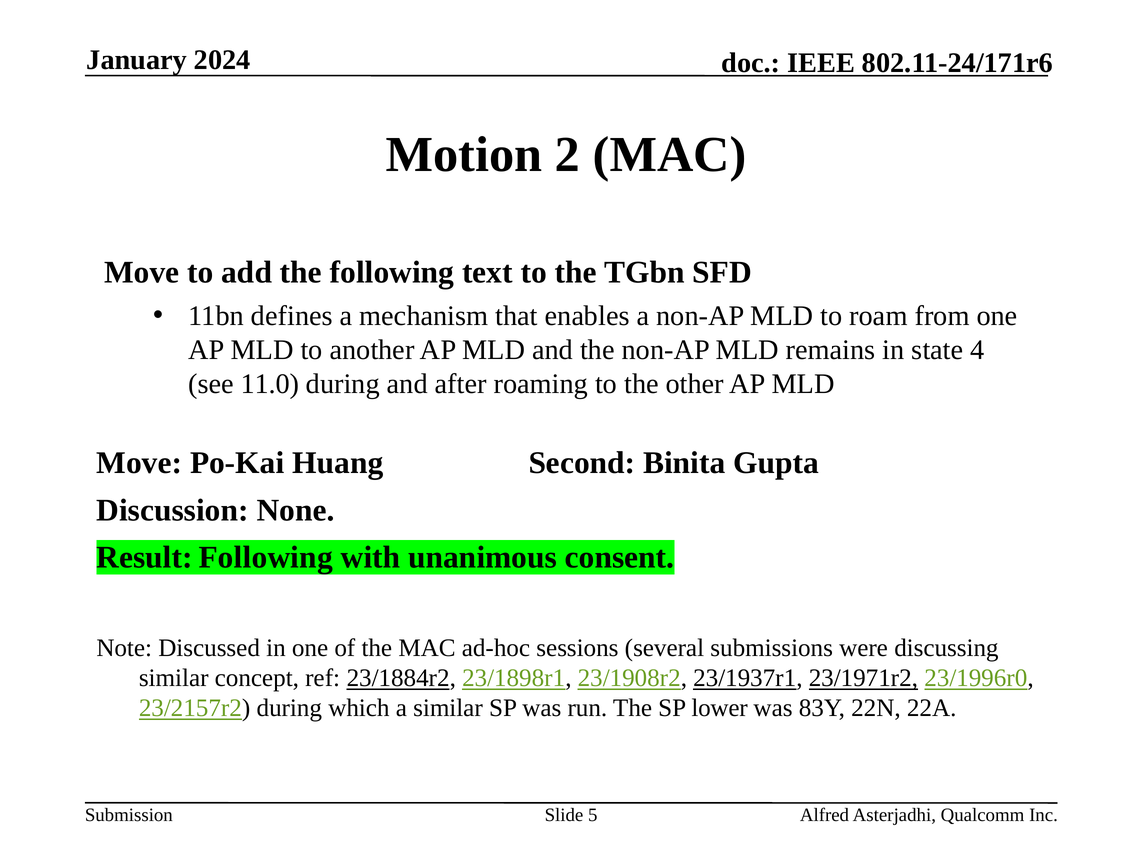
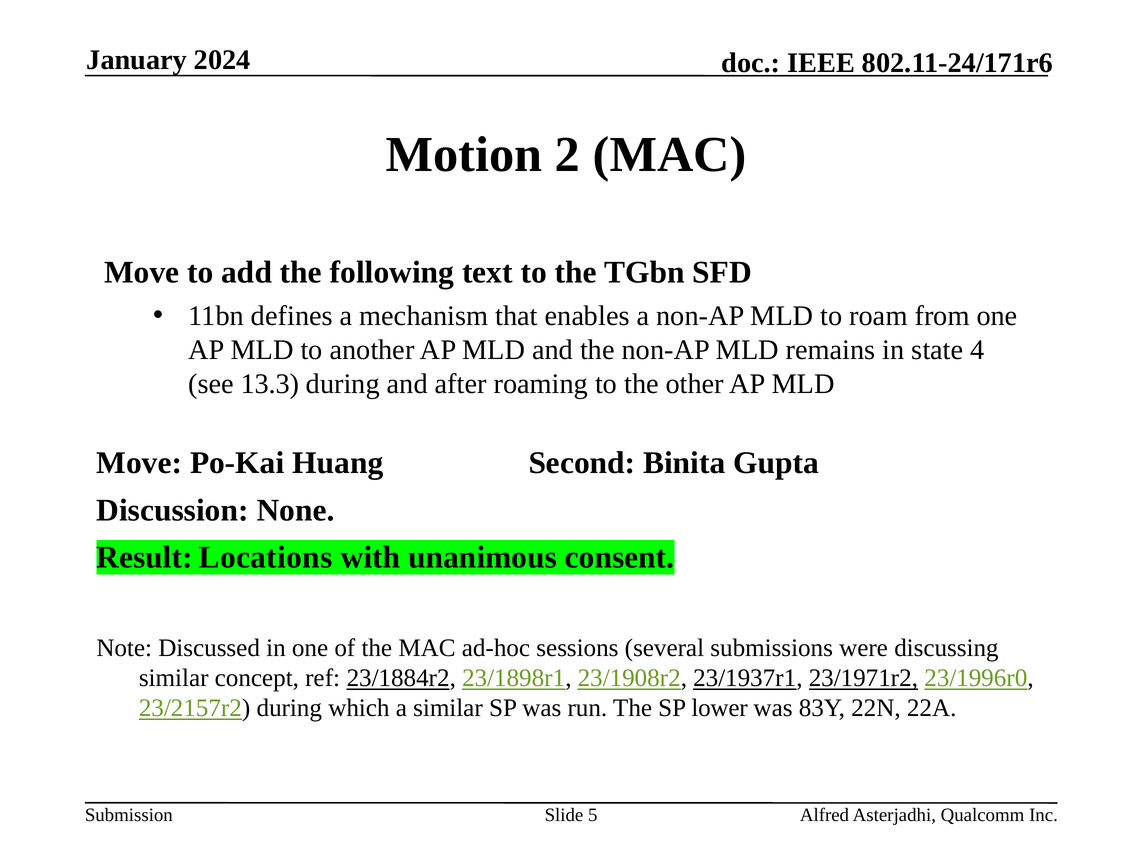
11.0: 11.0 -> 13.3
Result Following: Following -> Locations
